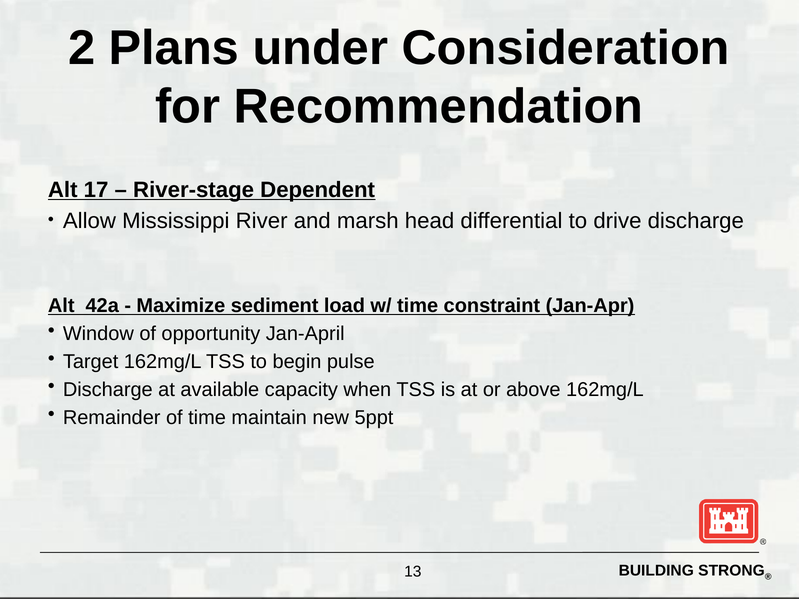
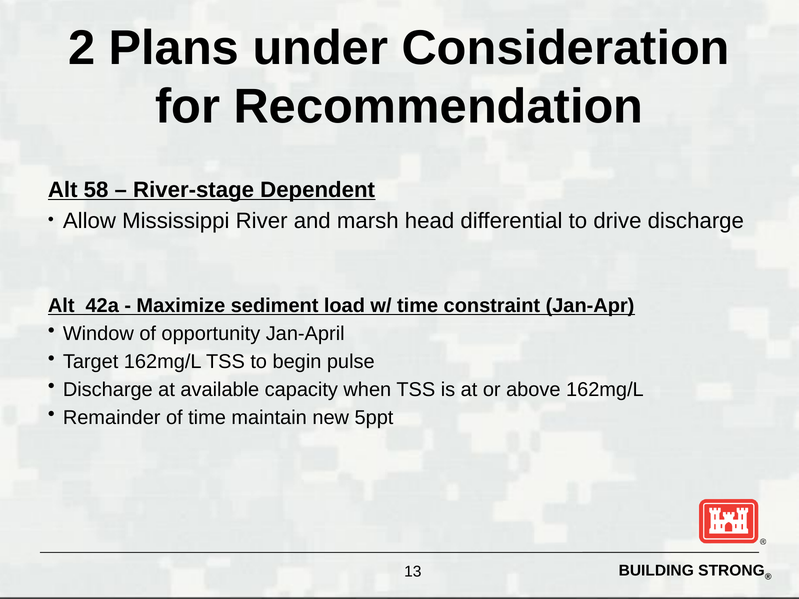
17: 17 -> 58
